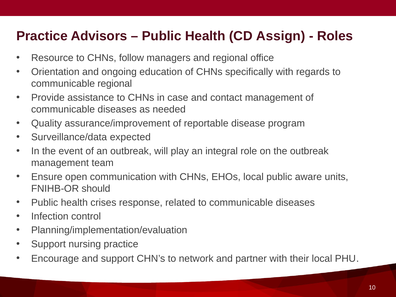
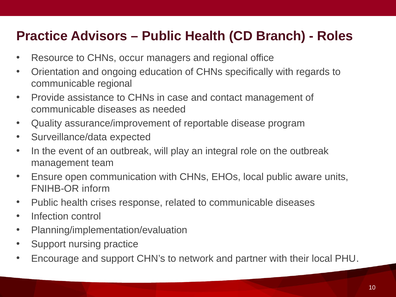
Assign: Assign -> Branch
follow: follow -> occur
should: should -> inform
